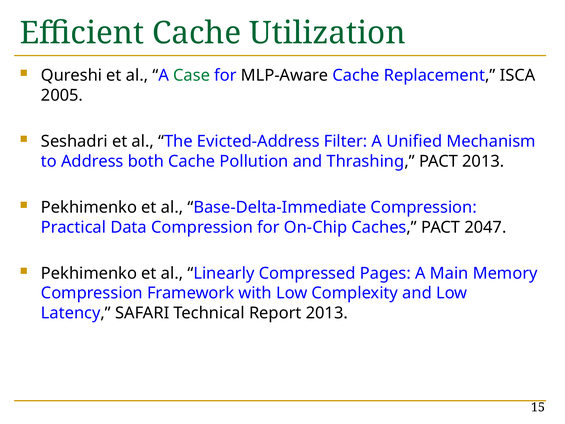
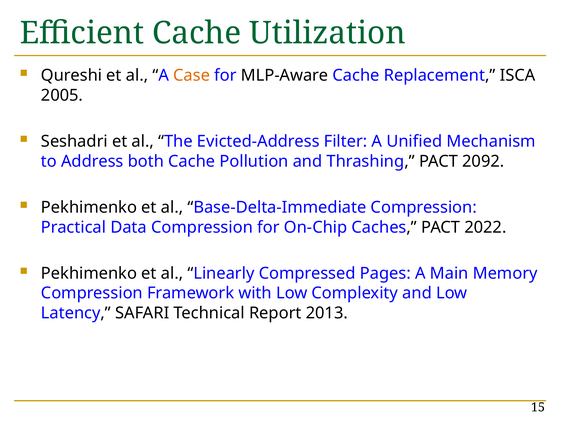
Case colour: green -> orange
PACT 2013: 2013 -> 2092
2047: 2047 -> 2022
